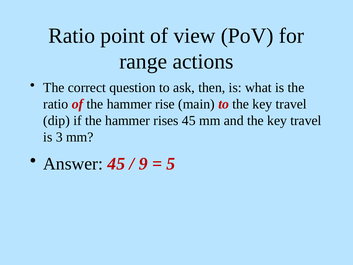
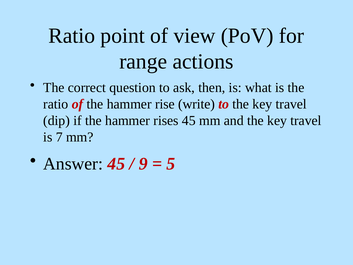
main: main -> write
3: 3 -> 7
